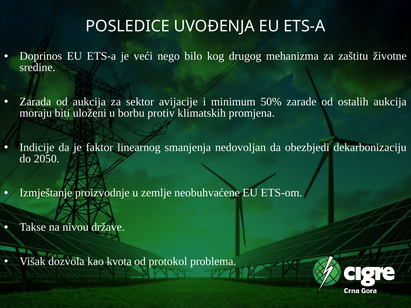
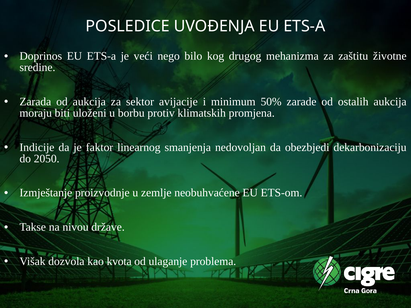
protokol: protokol -> ulaganje
